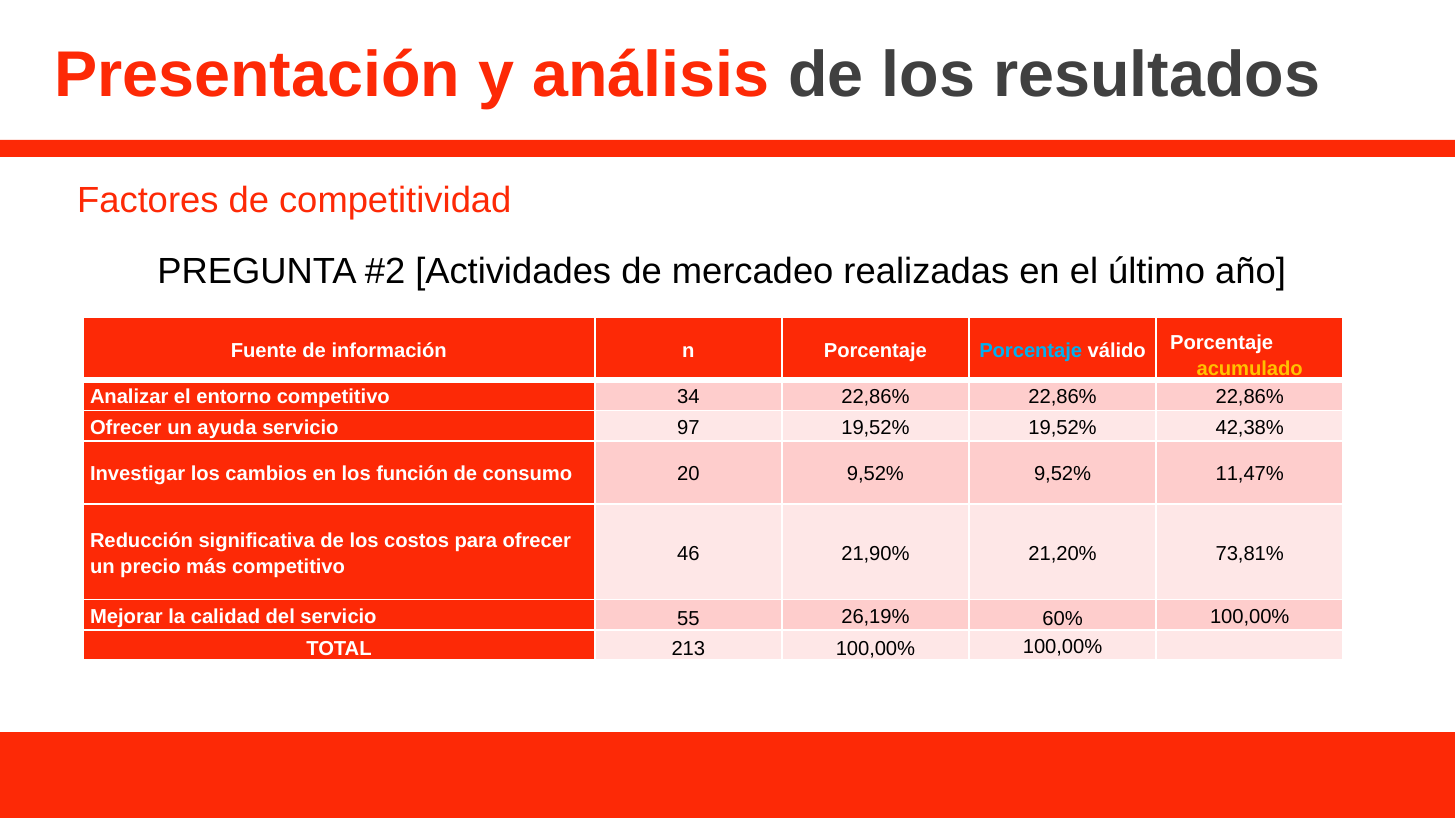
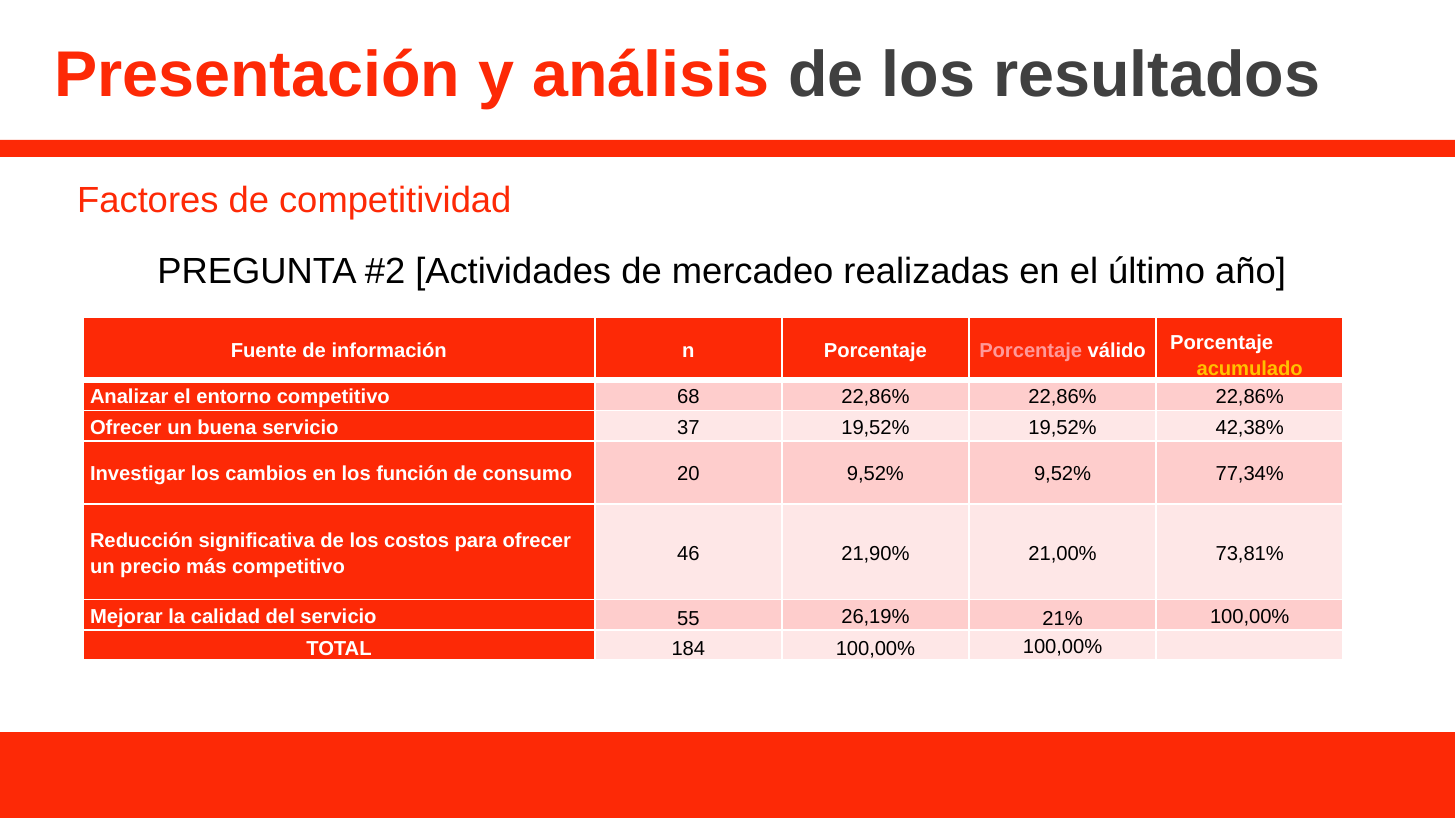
Porcentaje at (1031, 351) colour: light blue -> pink
34: 34 -> 68
ayuda: ayuda -> buena
97: 97 -> 37
11,47%: 11,47% -> 77,34%
21,20%: 21,20% -> 21,00%
60%: 60% -> 21%
213: 213 -> 184
